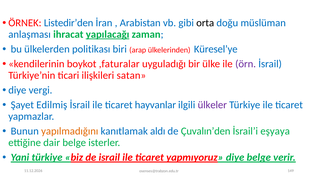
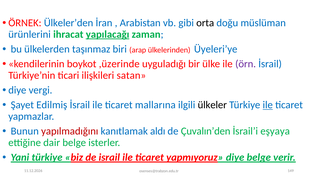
Listedir’den: Listedir’den -> Ülkeler’den
anlaşması: anlaşması -> ürünlerini
politikası: politikası -> taşınmaz
Küresel’ye: Küresel’ye -> Üyeleri’ye
,faturalar: ,faturalar -> ,üzerinde
hayvanlar: hayvanlar -> mallarına
ülkeler colour: purple -> black
ile at (268, 105) underline: none -> present
yapılmadığını colour: orange -> red
